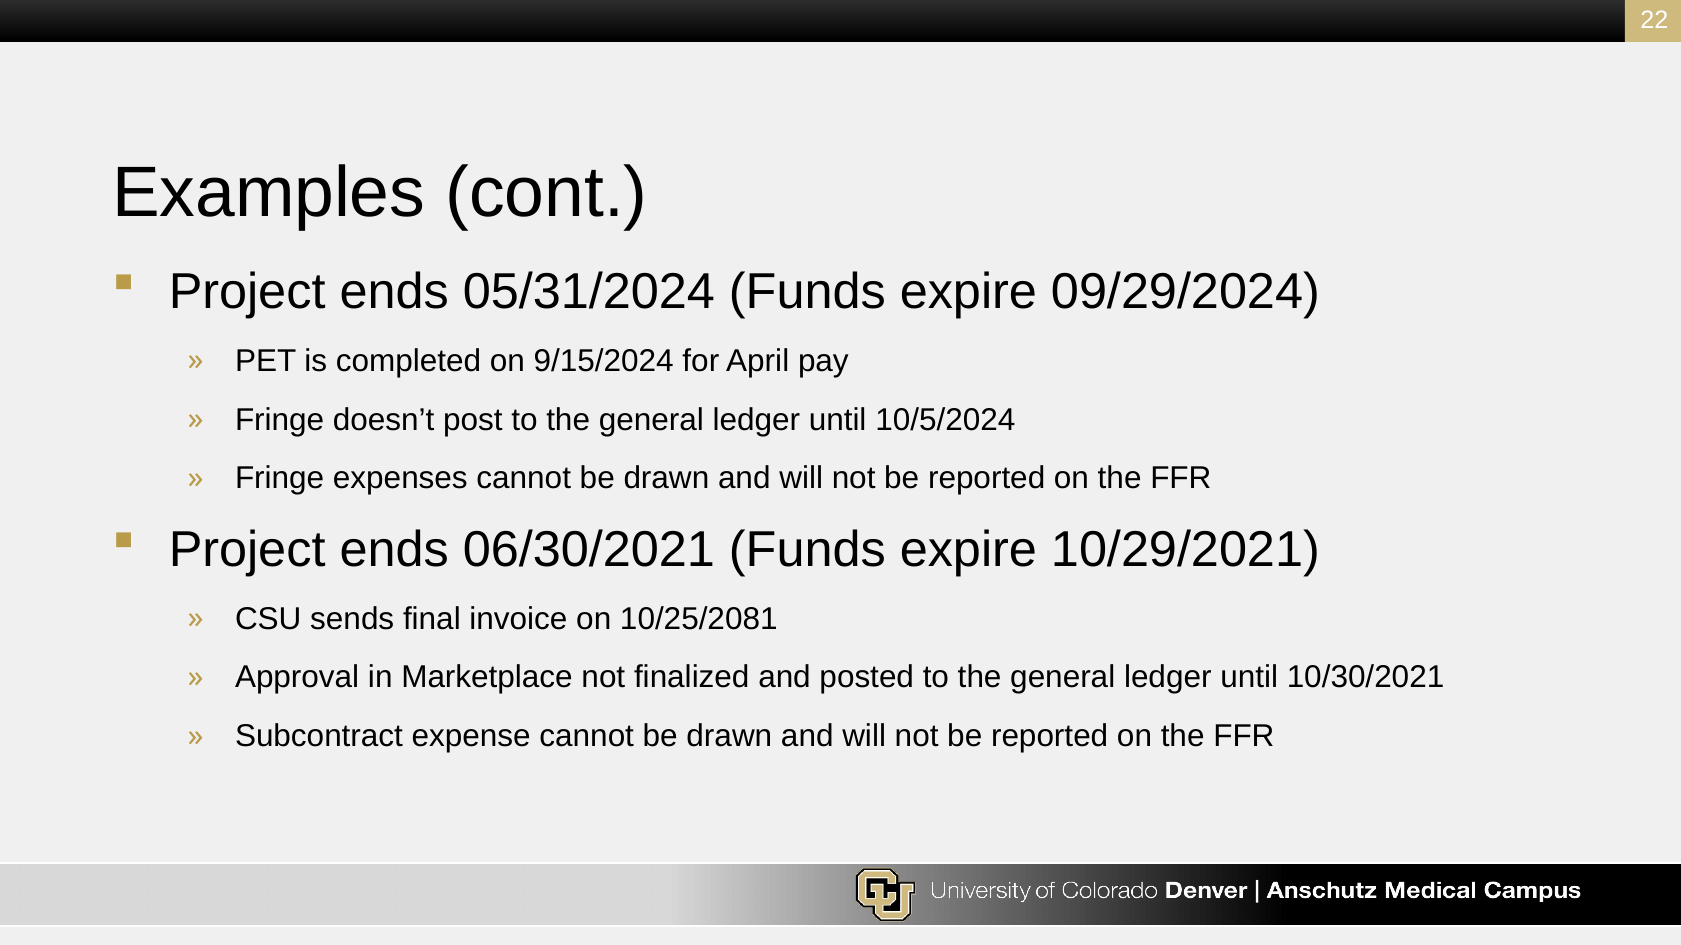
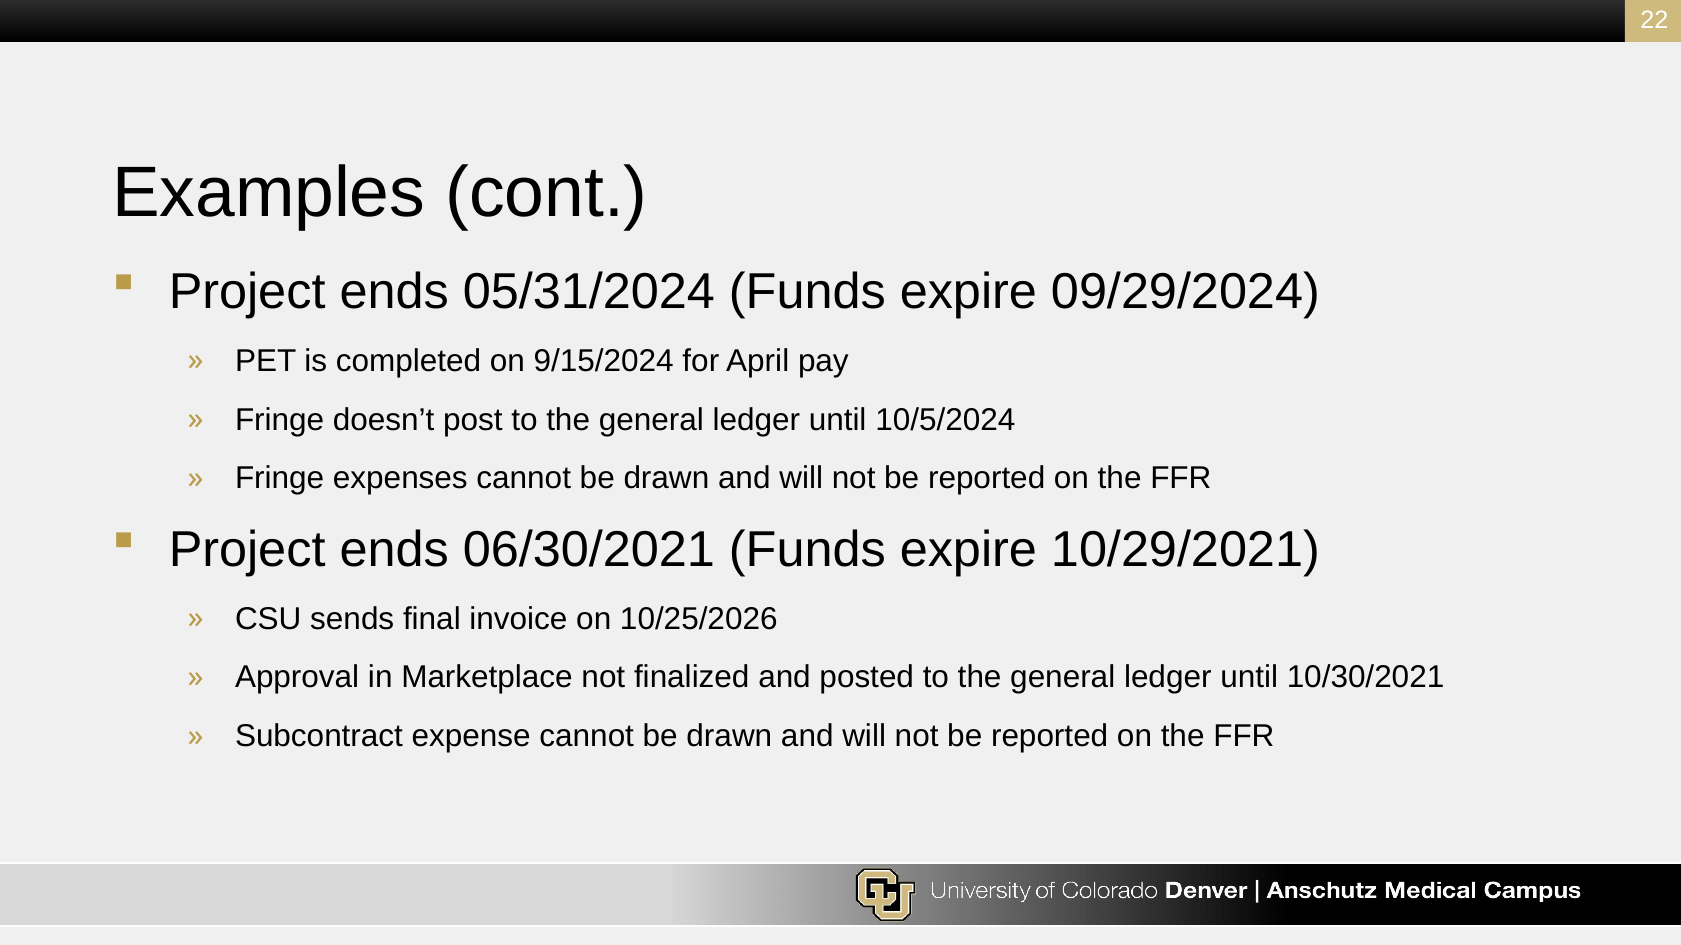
10/25/2081: 10/25/2081 -> 10/25/2026
